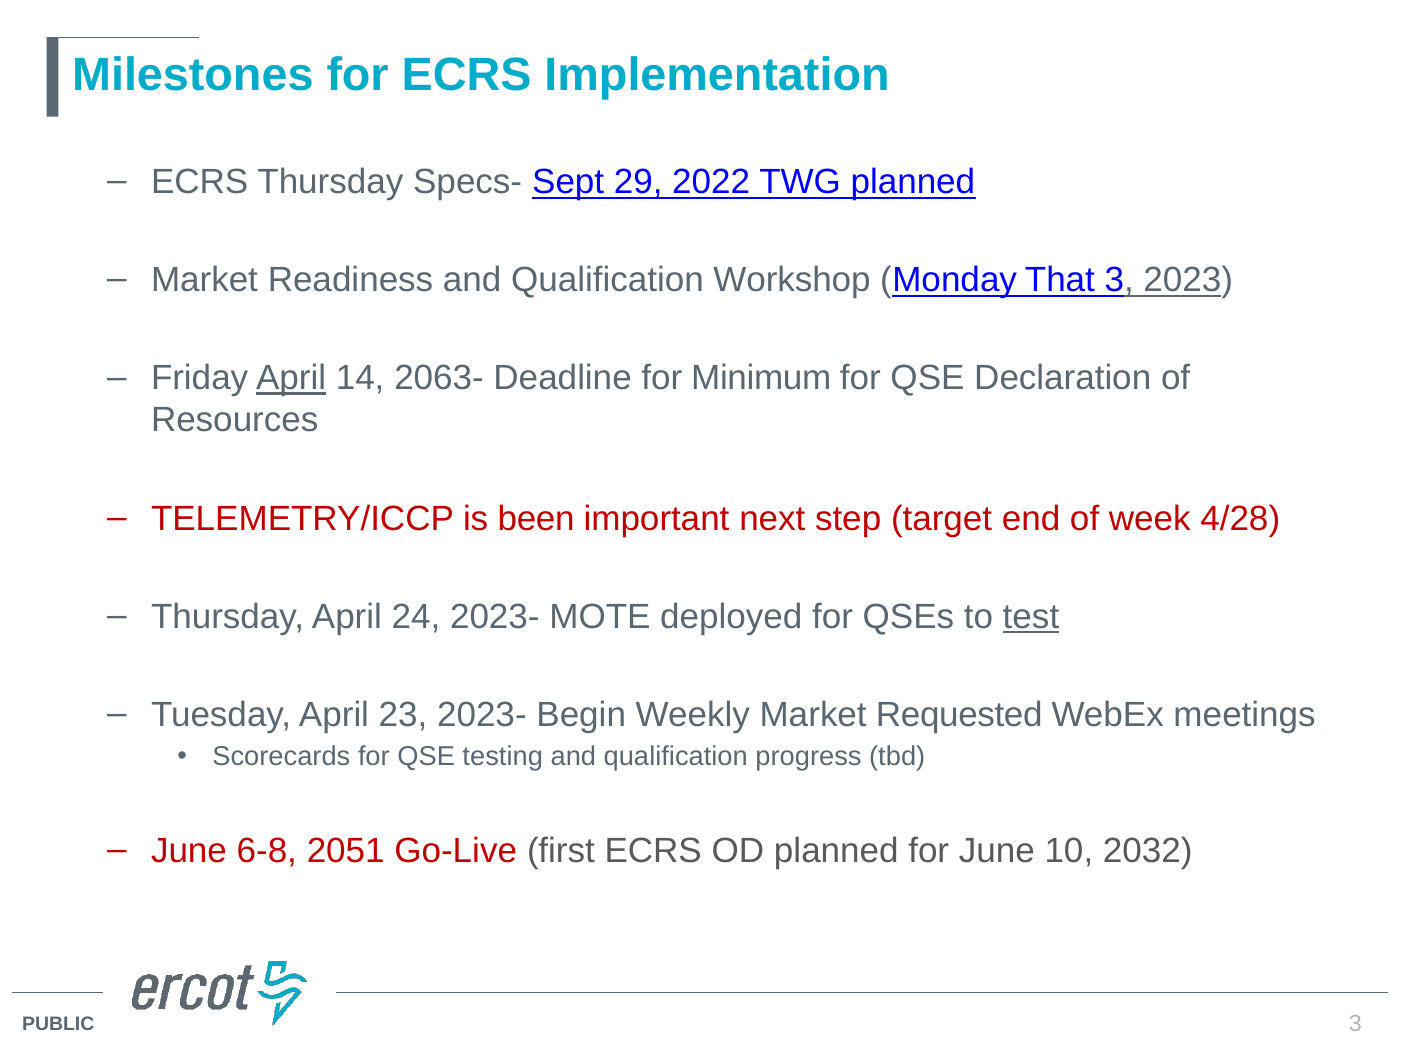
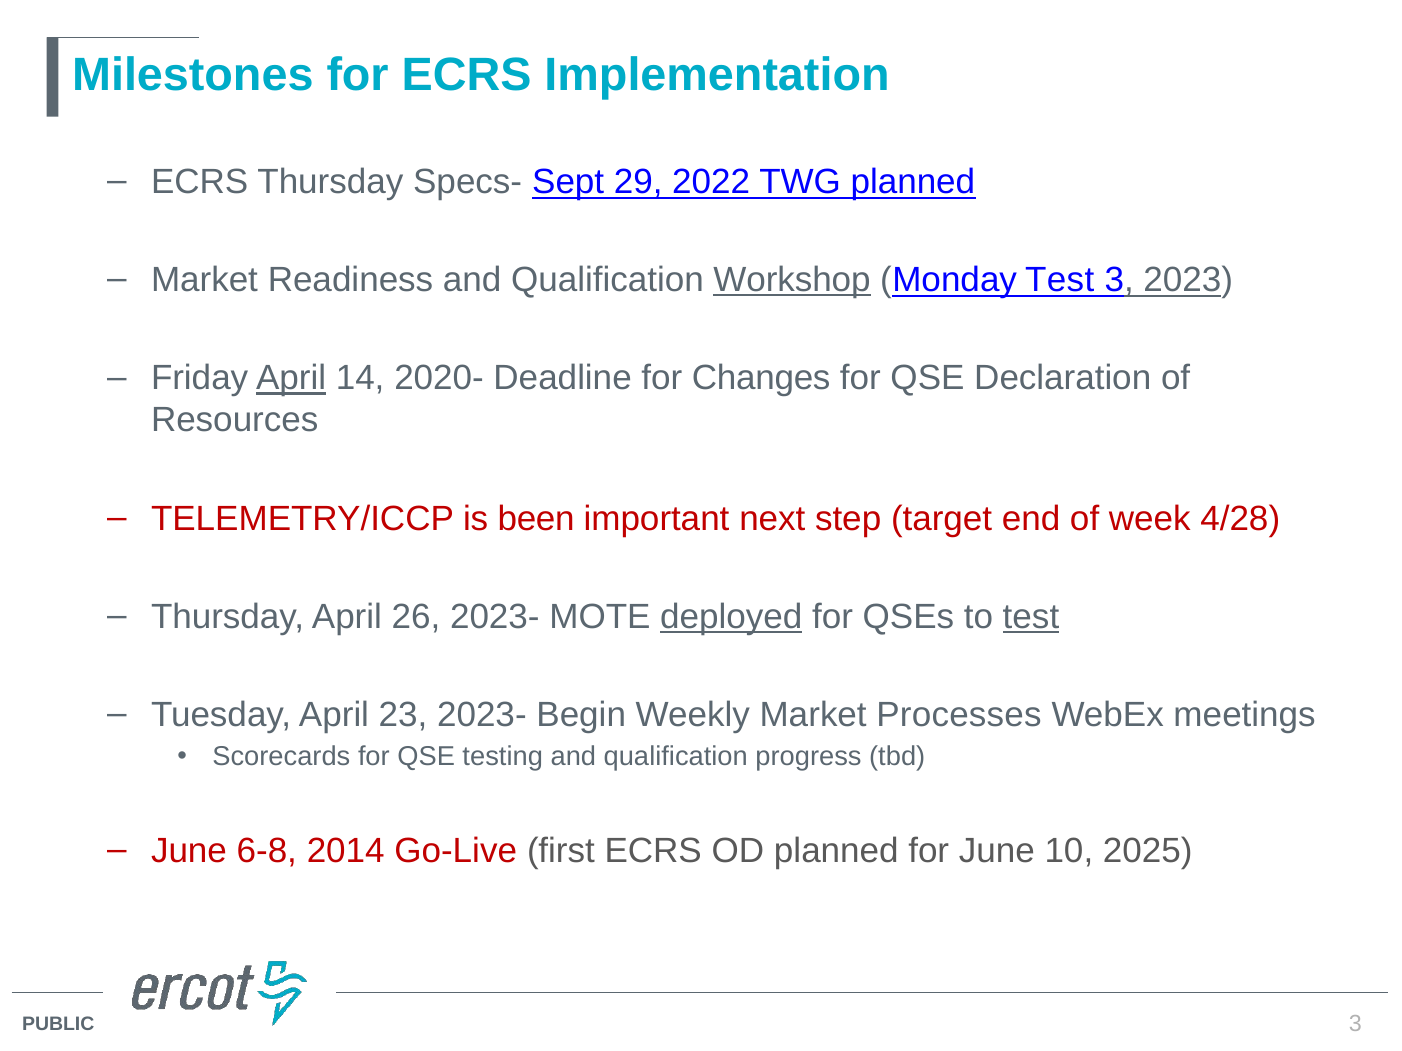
Workshop underline: none -> present
Monday That: That -> Test
2063-: 2063- -> 2020-
Minimum: Minimum -> Changes
24: 24 -> 26
deployed underline: none -> present
Requested: Requested -> Processes
2051: 2051 -> 2014
2032: 2032 -> 2025
